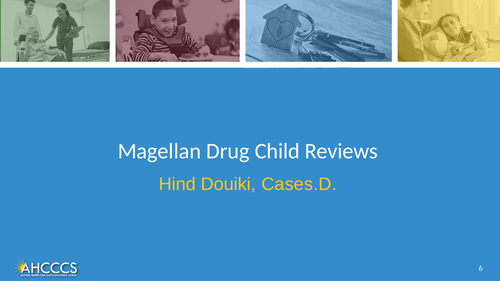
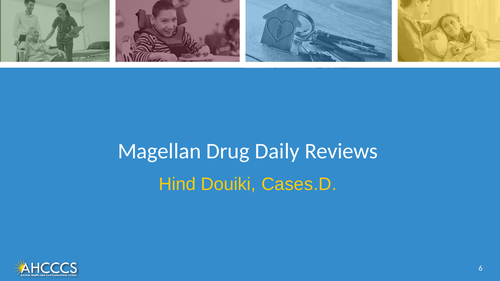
Child: Child -> Daily
